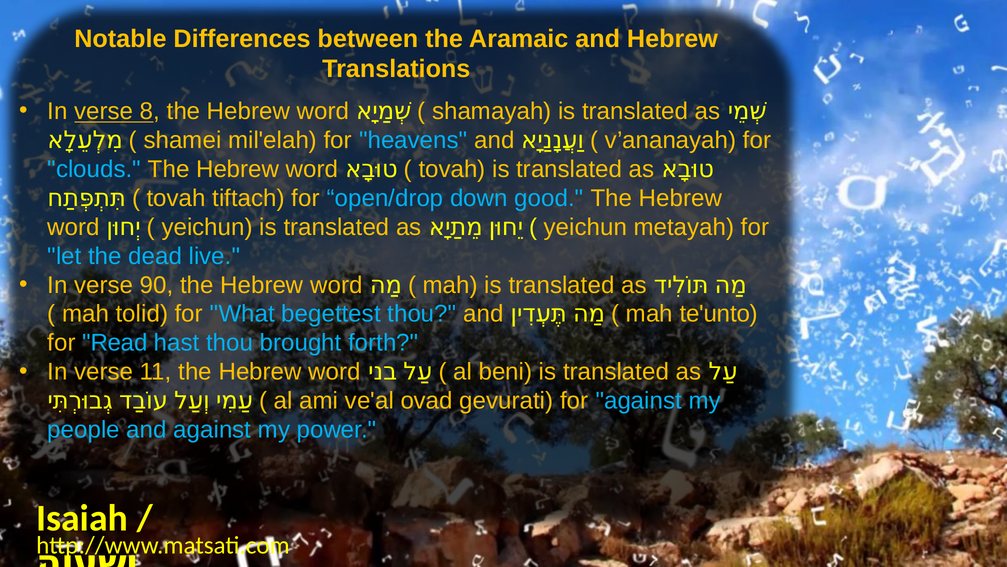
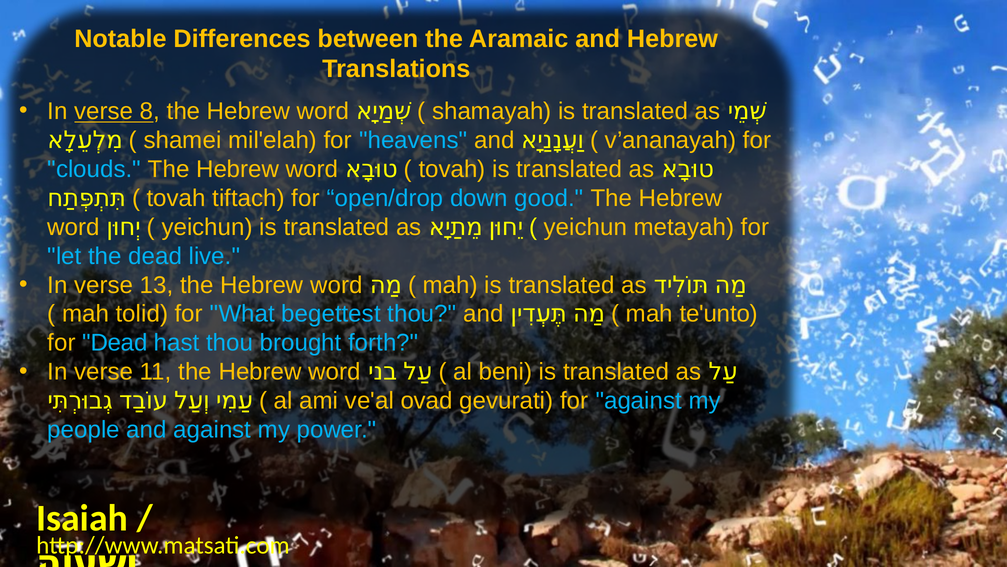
90: 90 -> 13
for Read: Read -> Dead
